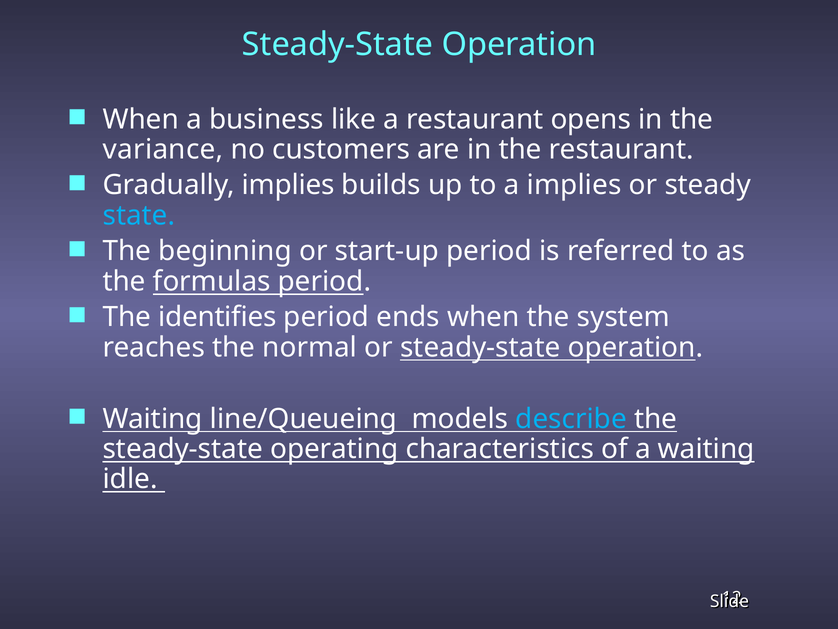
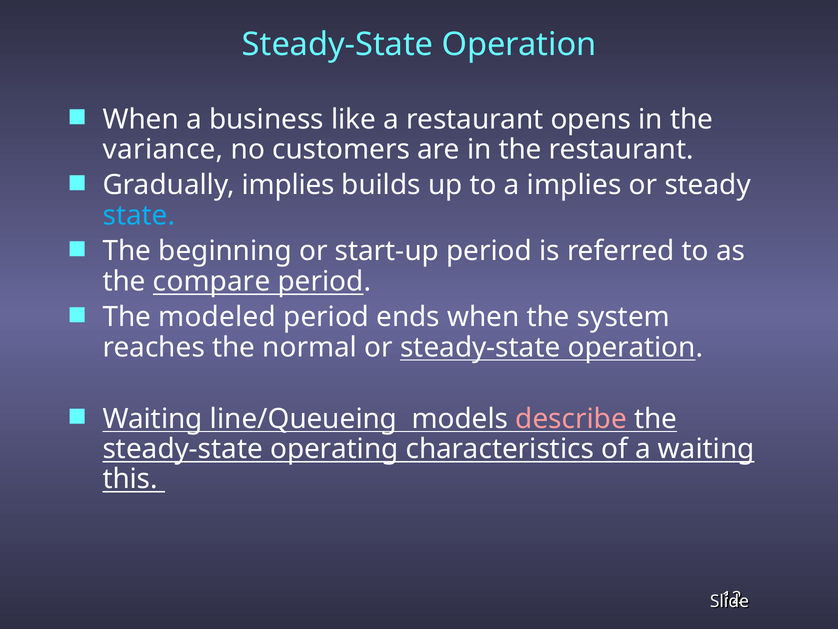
formulas: formulas -> compare
identifies: identifies -> modeled
describe colour: light blue -> pink
idle: idle -> this
